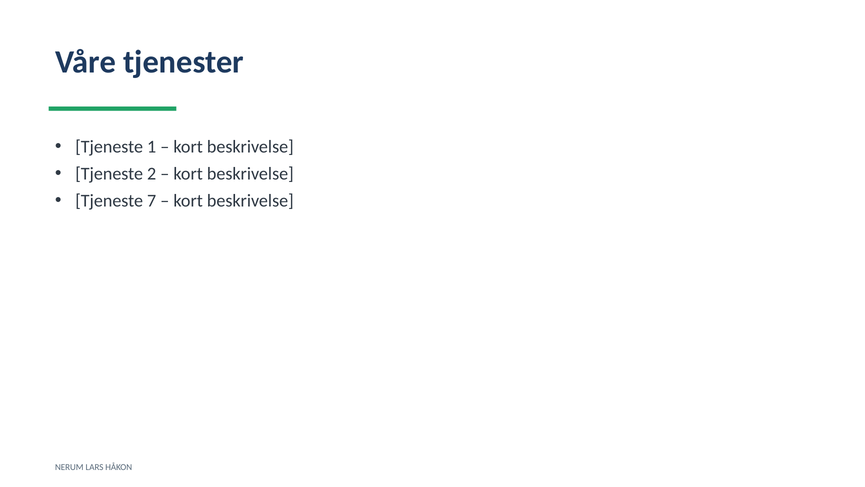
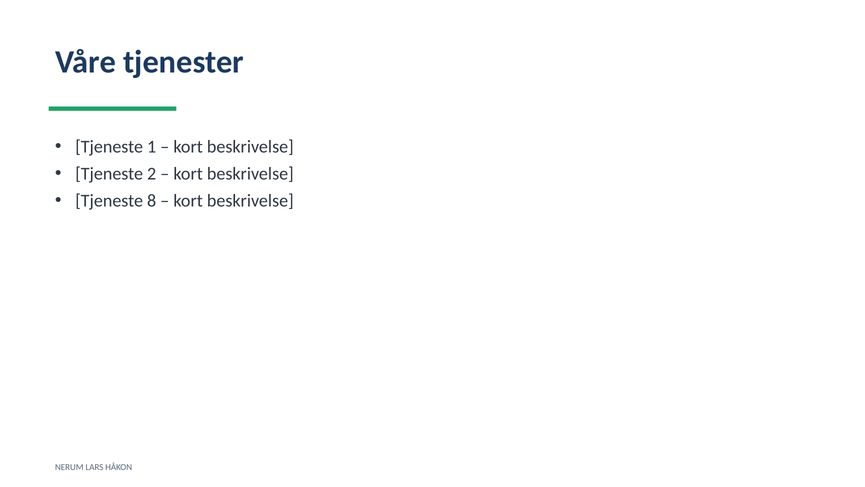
7: 7 -> 8
